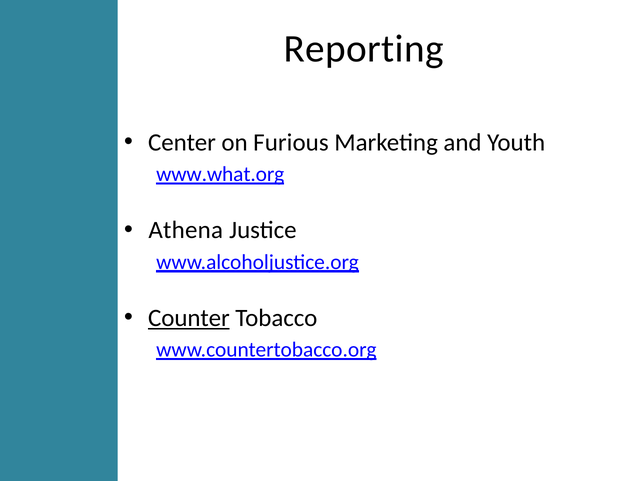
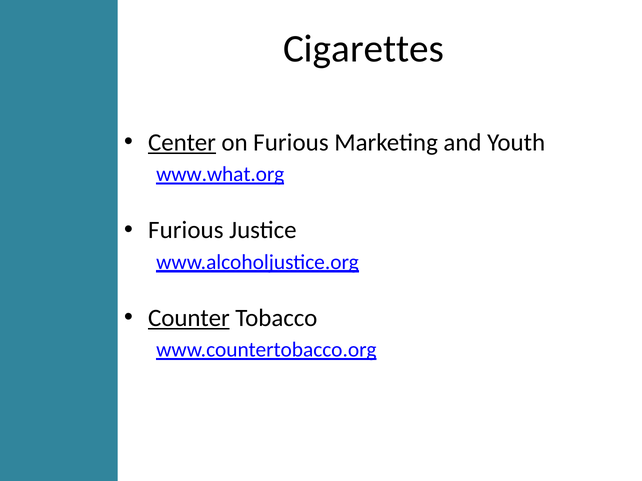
Reporting: Reporting -> Cigarettes
Center underline: none -> present
Athena at (186, 230): Athena -> Furious
